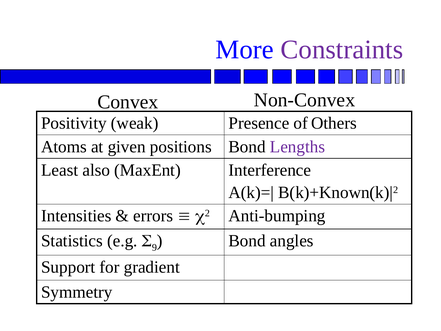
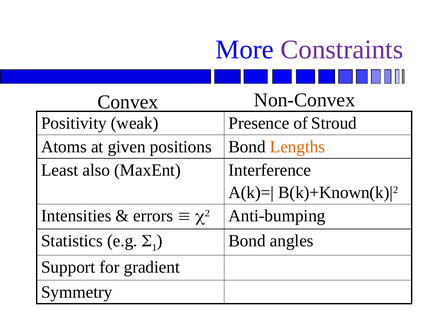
Others: Others -> Stroud
Lengths colour: purple -> orange
9: 9 -> 1
